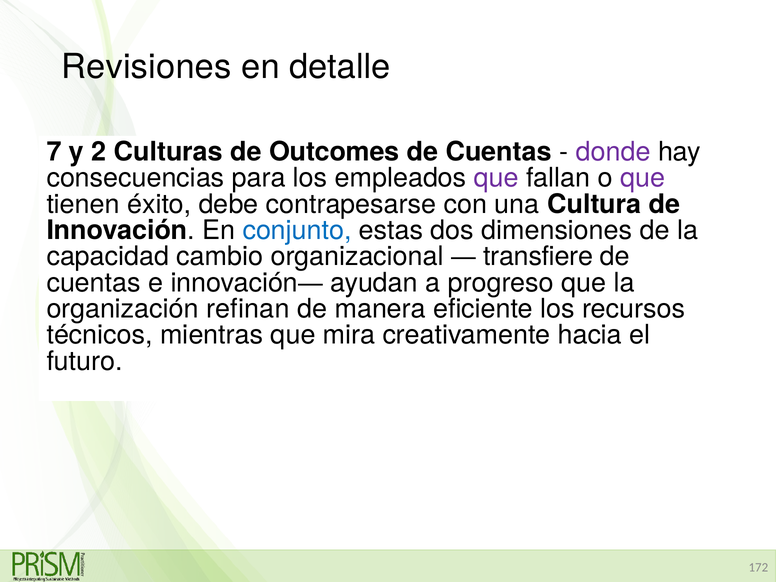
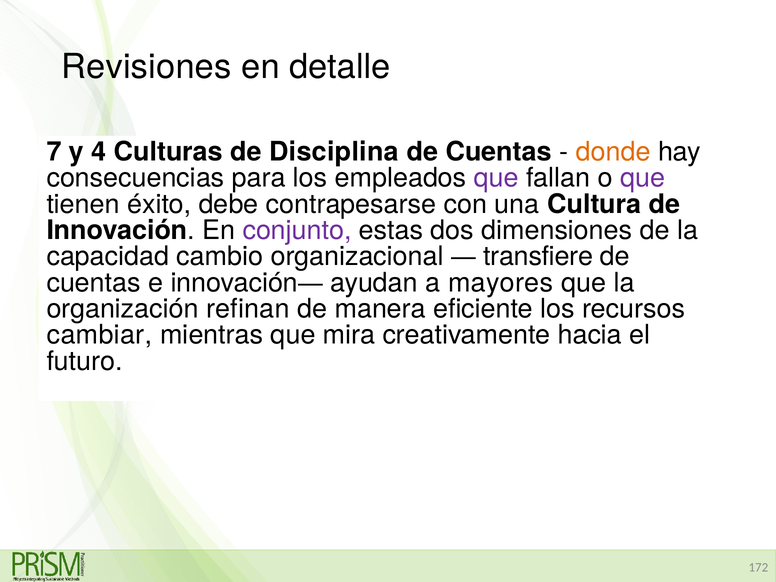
2: 2 -> 4
Outcomes: Outcomes -> Disciplina
donde colour: purple -> orange
conjunto colour: blue -> purple
progreso: progreso -> mayores
técnicos: técnicos -> cambiar
